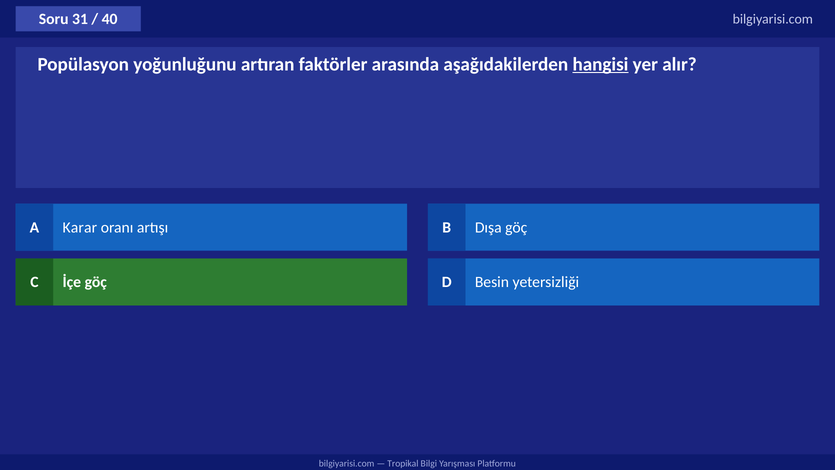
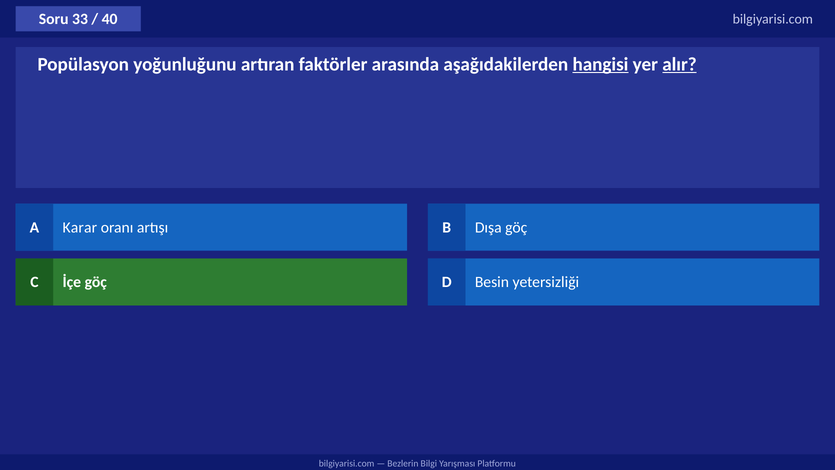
31: 31 -> 33
alır underline: none -> present
Tropikal: Tropikal -> Bezlerin
